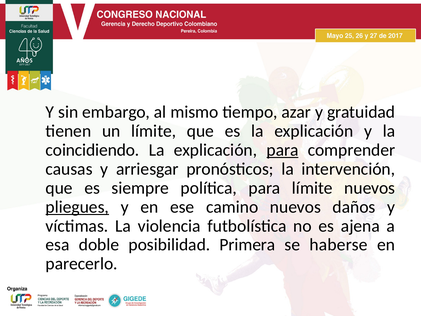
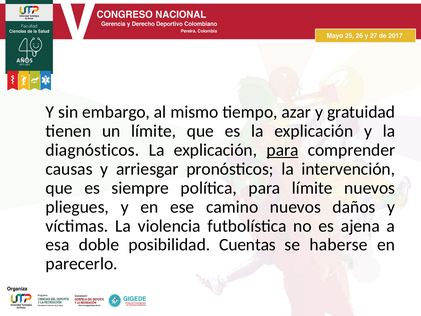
coincidiendo: coincidiendo -> diagnósticos
pliegues underline: present -> none
Primera: Primera -> Cuentas
